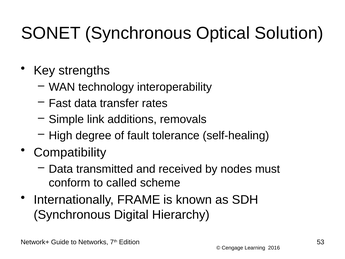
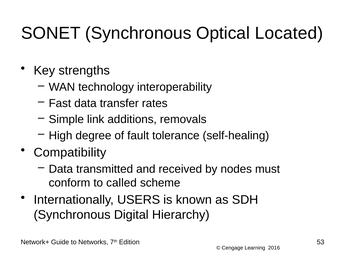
Solution: Solution -> Located
FRAME: FRAME -> USERS
